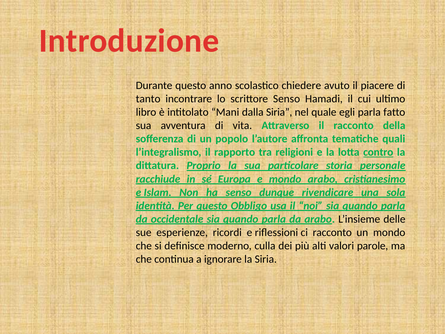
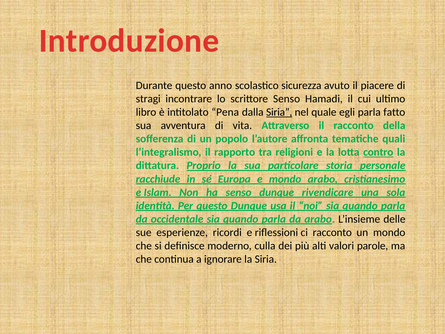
chiedere: chiedere -> sicurezza
tanto: tanto -> stragi
Mani: Mani -> Pena
Siria at (279, 112) underline: none -> present
questo Obbligo: Obbligo -> Dunque
